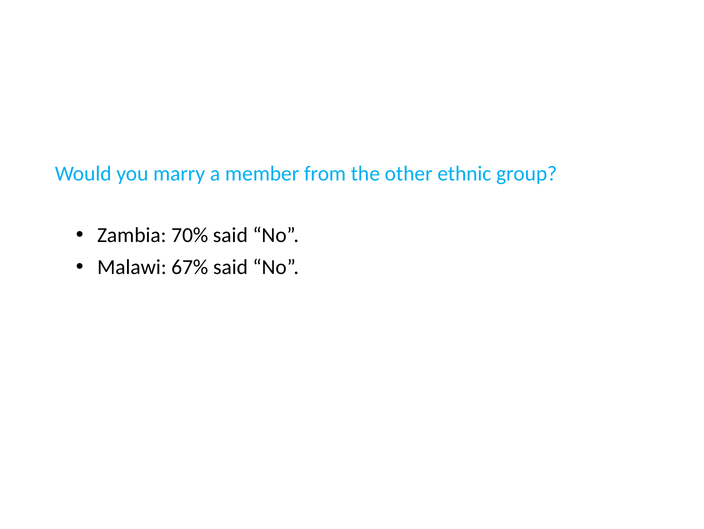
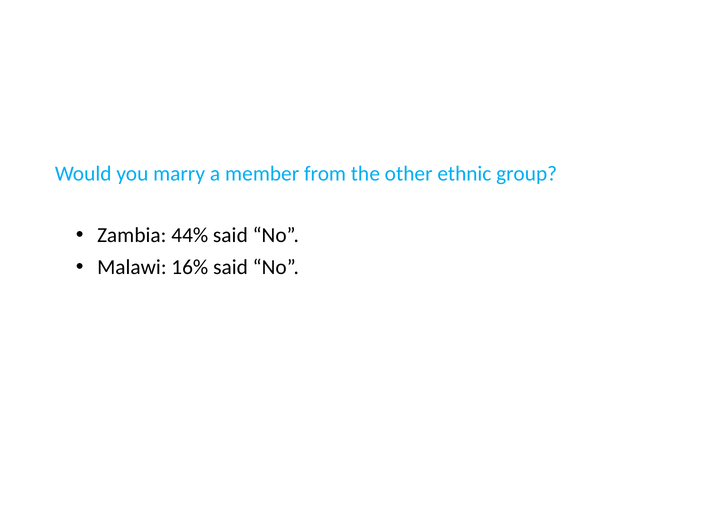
70%: 70% -> 44%
67%: 67% -> 16%
